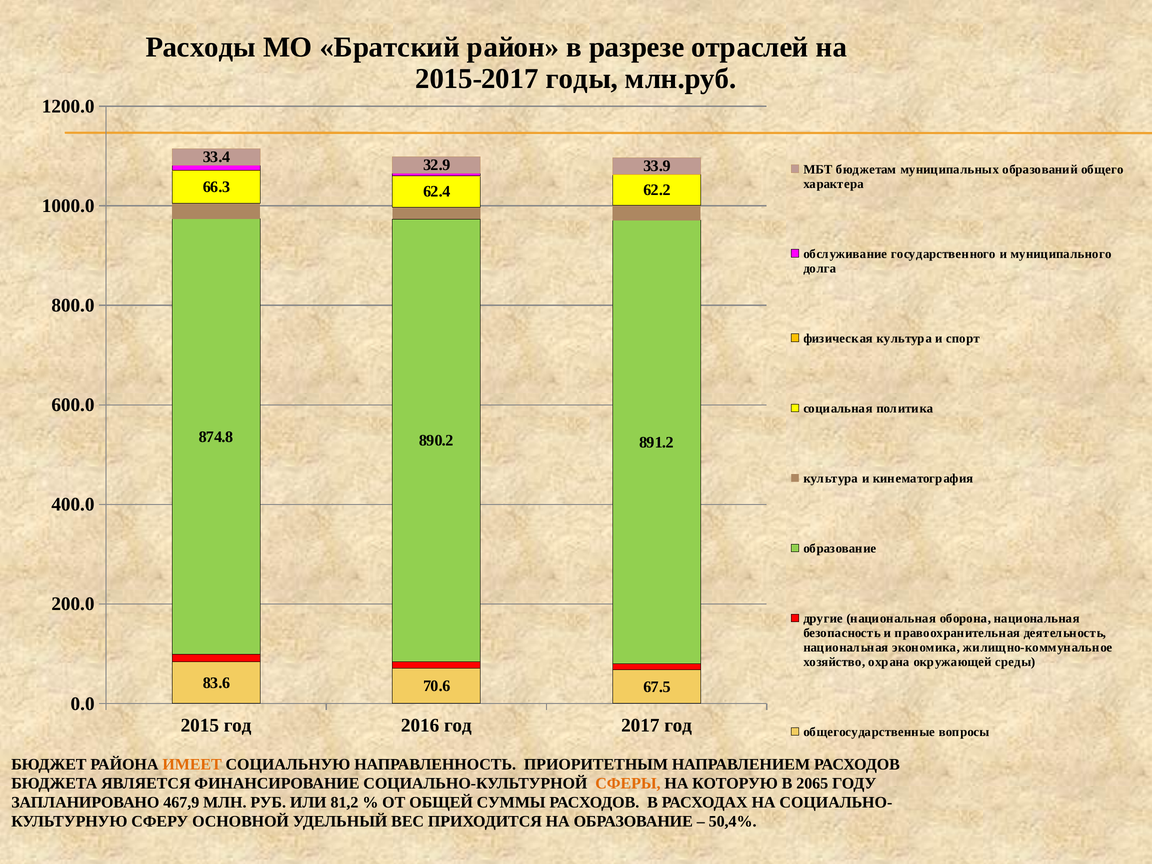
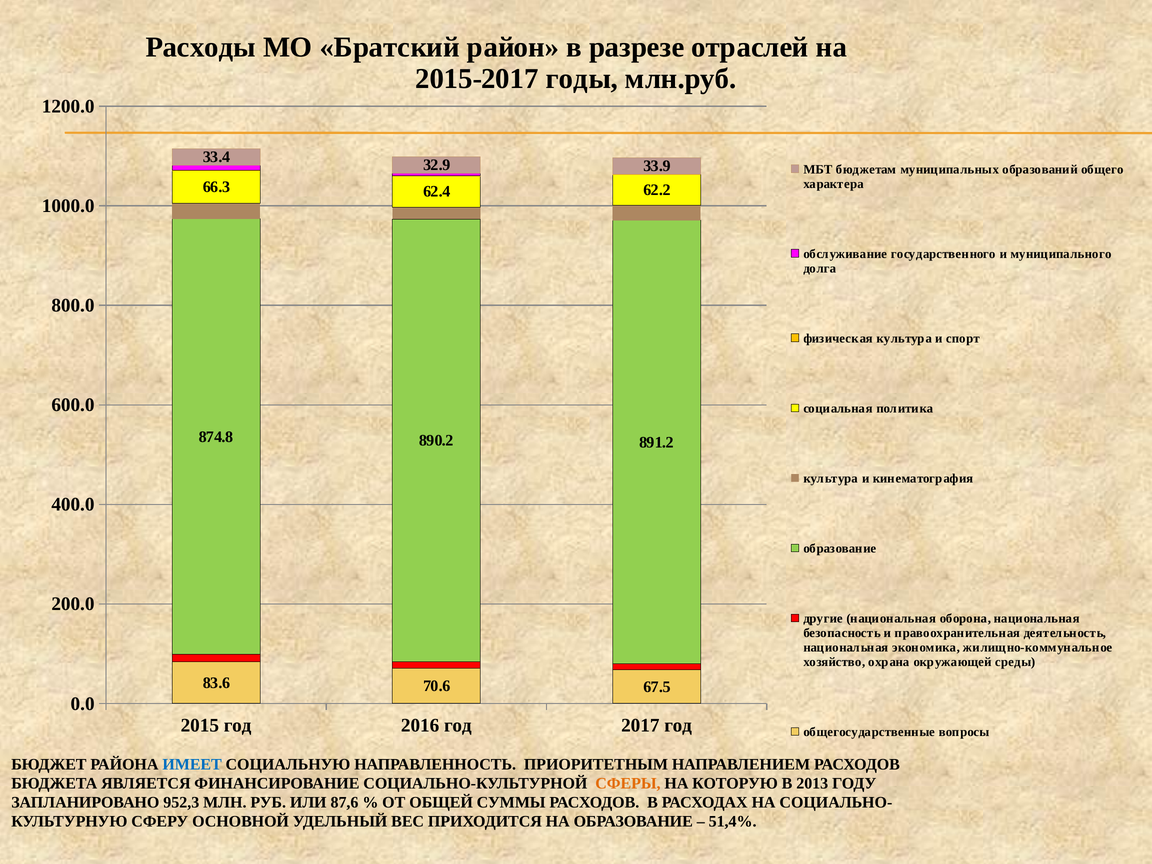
ИМЕЕТ colour: orange -> blue
2065: 2065 -> 2013
467,9: 467,9 -> 952,3
81,2: 81,2 -> 87,6
50,4%: 50,4% -> 51,4%
